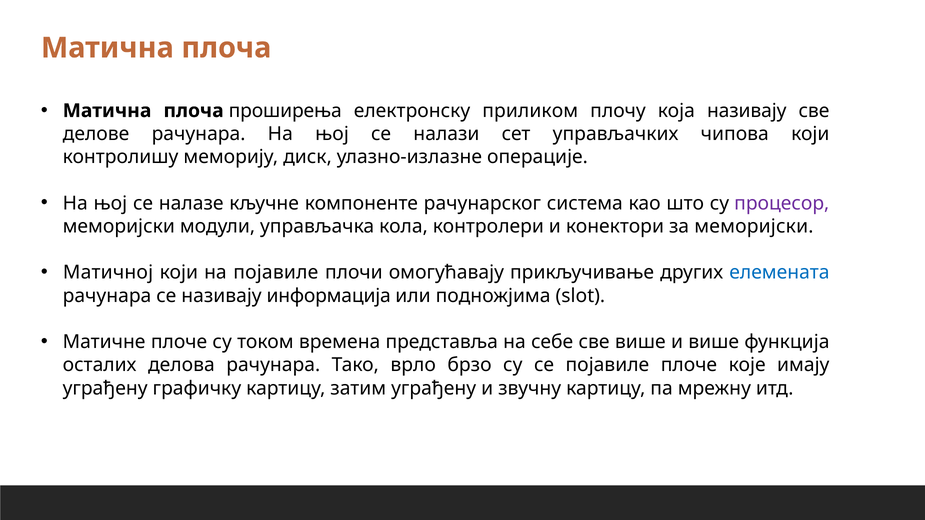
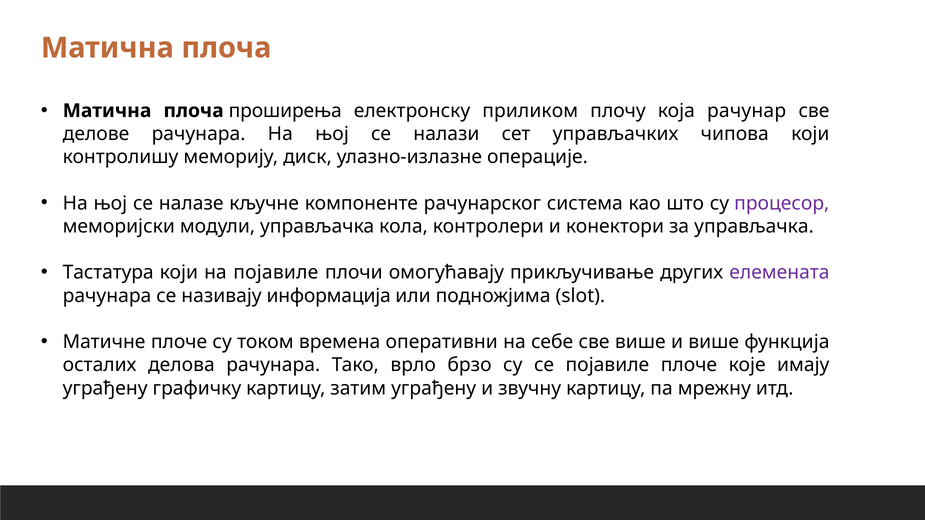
која називају: називају -> рачунар
за меморијски: меморијски -> управљачка
Матичној: Матичној -> Тастатура
елемената colour: blue -> purple
представља: представља -> оперативни
